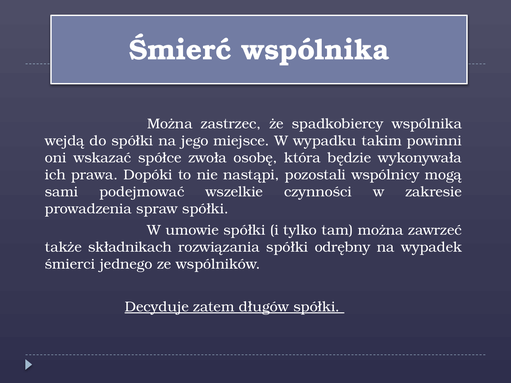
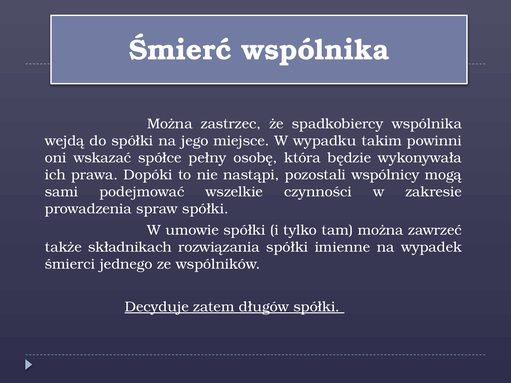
zwoła: zwoła -> pełny
odrębny: odrębny -> imienne
